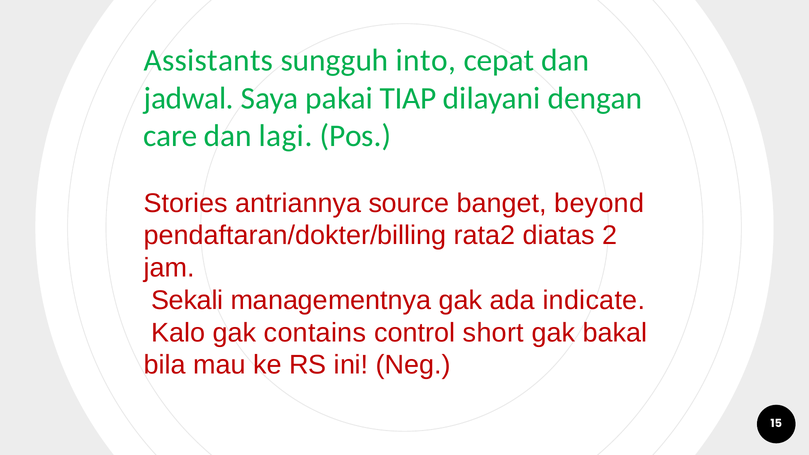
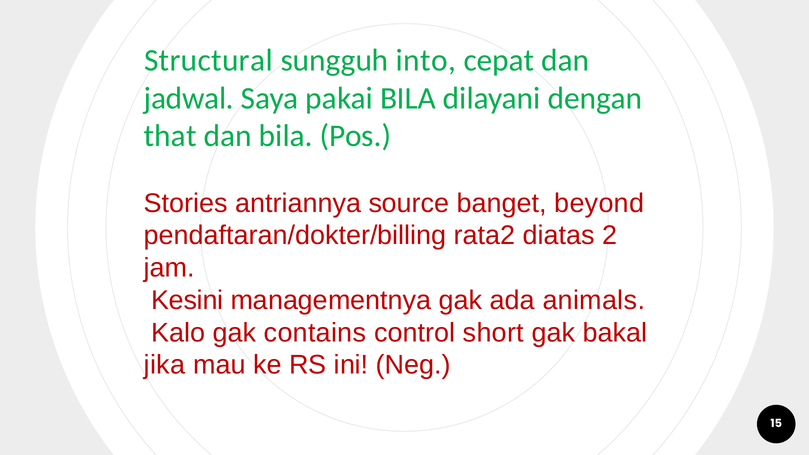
Assistants: Assistants -> Structural
pakai TIAP: TIAP -> BILA
care: care -> that
dan lagi: lagi -> bila
Sekali: Sekali -> Kesini
indicate: indicate -> animals
bila: bila -> jika
